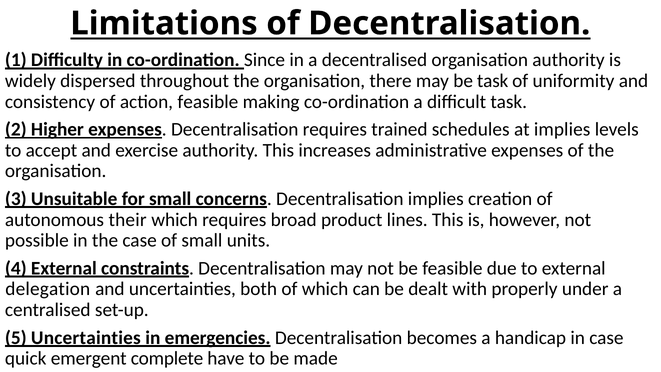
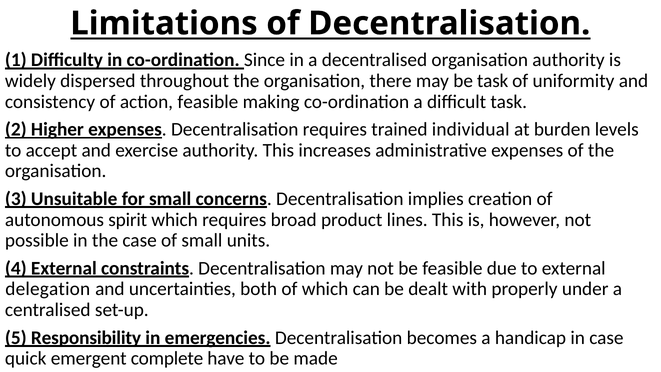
schedules: schedules -> individual
at implies: implies -> burden
their: their -> spirit
5 Uncertainties: Uncertainties -> Responsibility
